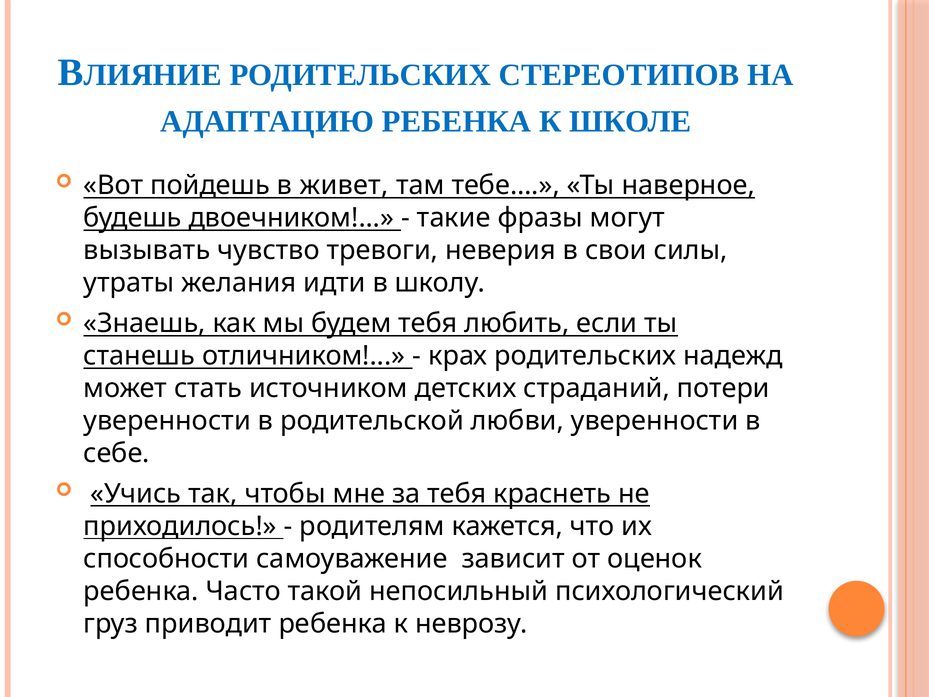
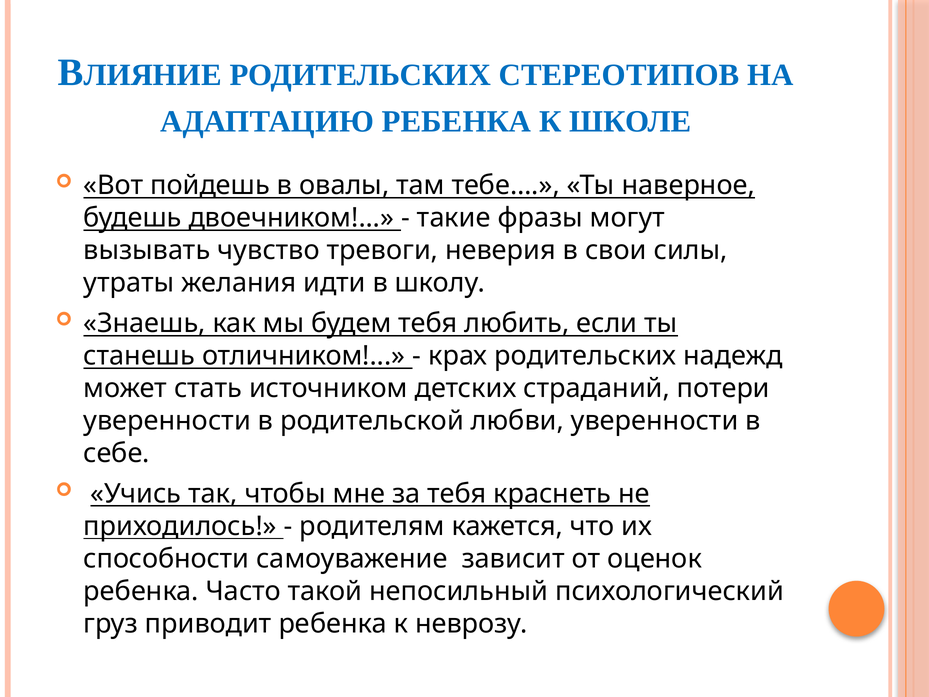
живет: живет -> овалы
